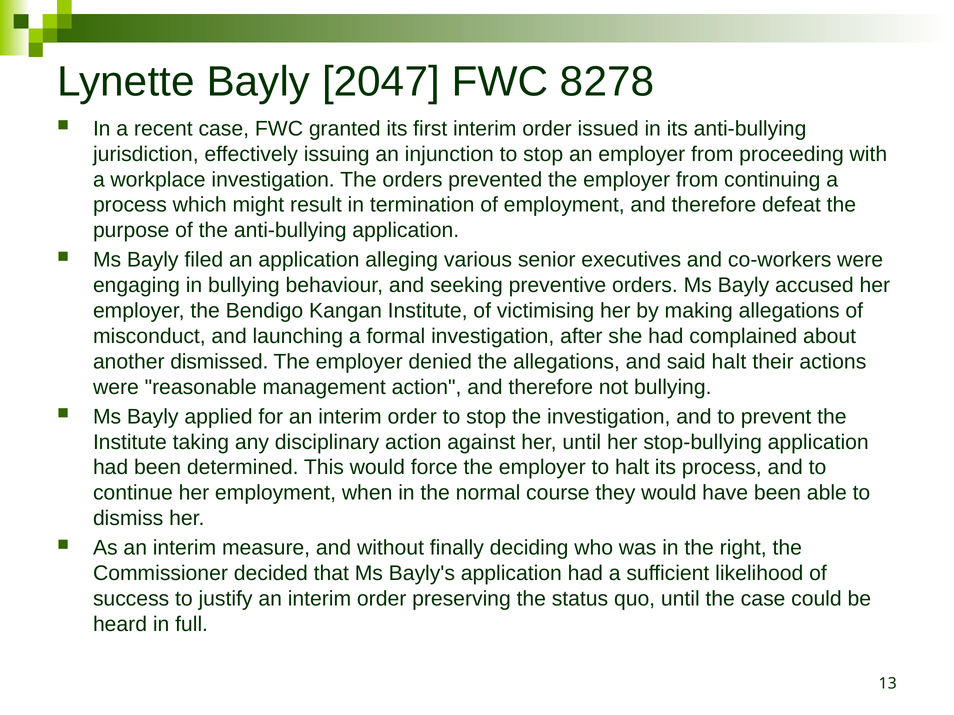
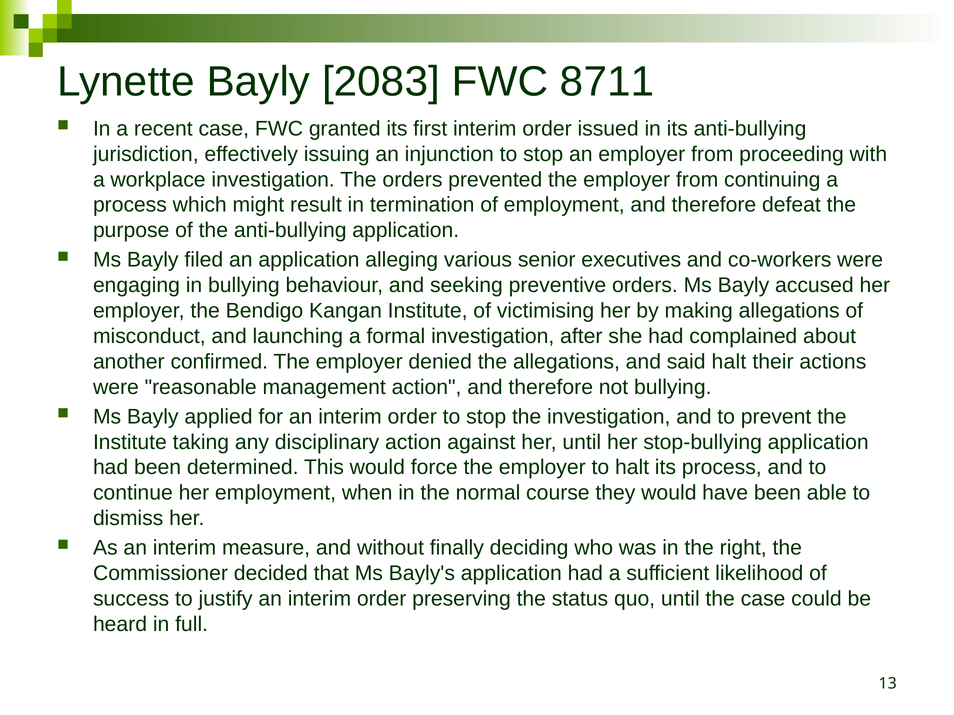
2047: 2047 -> 2083
8278: 8278 -> 8711
dismissed: dismissed -> confirmed
